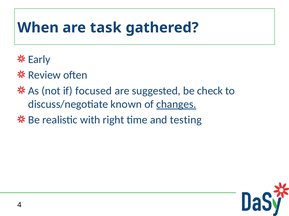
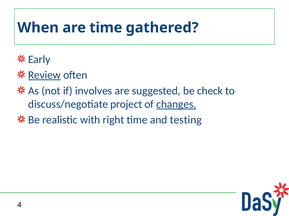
are task: task -> time
Review underline: none -> present
focused: focused -> involves
known: known -> project
